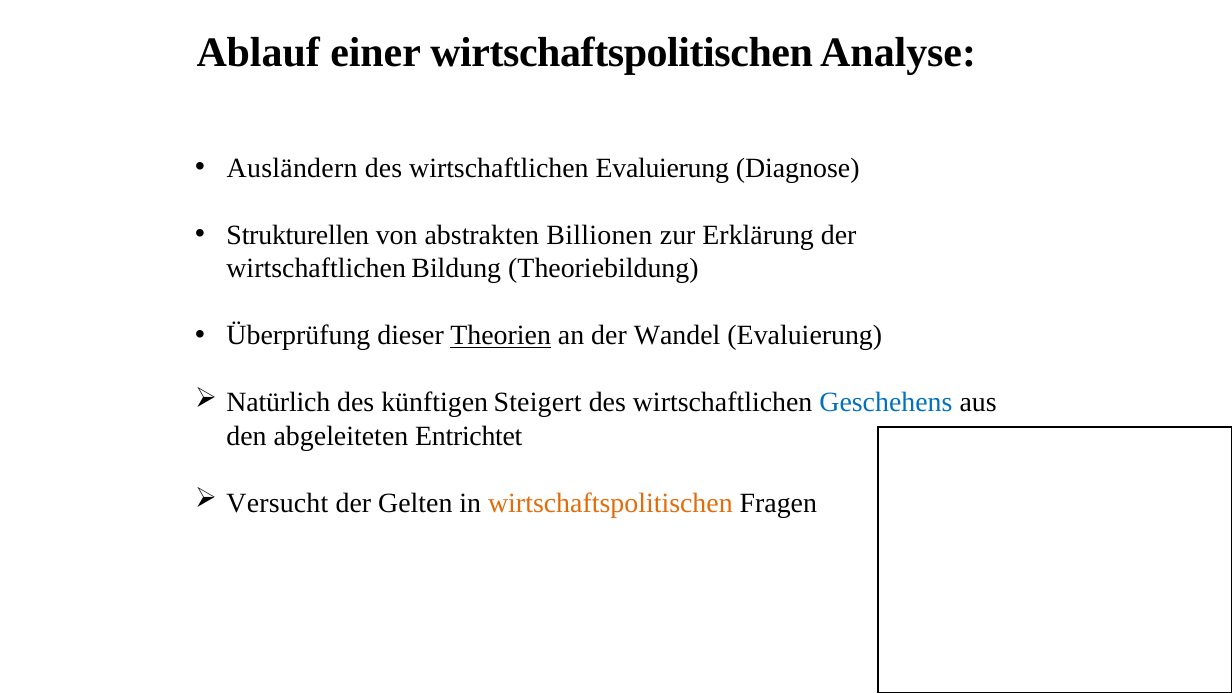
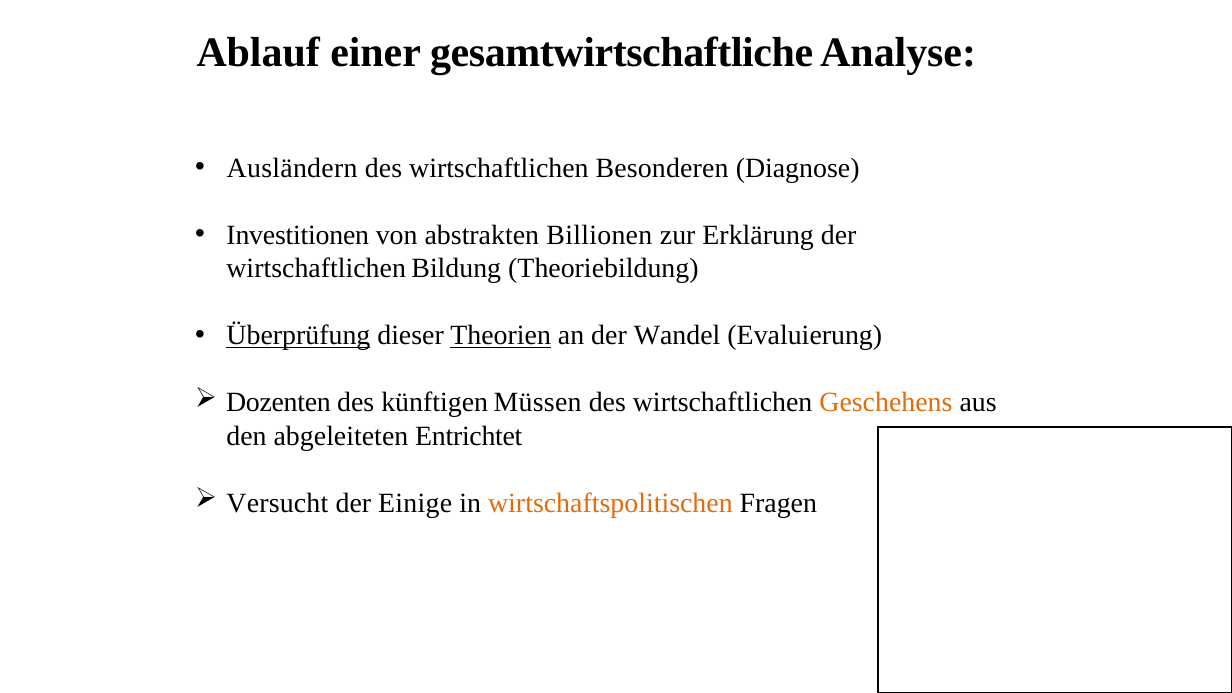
einer wirtschaftspolitischen: wirtschaftspolitischen -> gesamtwirtschaftliche
wirtschaftlichen Evaluierung: Evaluierung -> Besonderen
Strukturellen: Strukturellen -> Investitionen
Überprüfung underline: none -> present
Natürlich: Natürlich -> Dozenten
Steigert: Steigert -> Müssen
Geschehens colour: blue -> orange
Gelten: Gelten -> Einige
